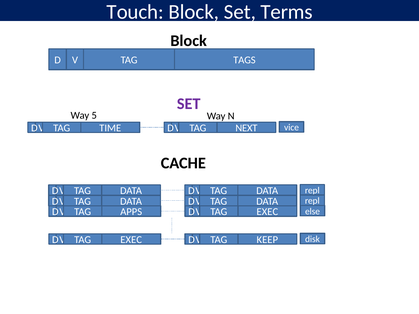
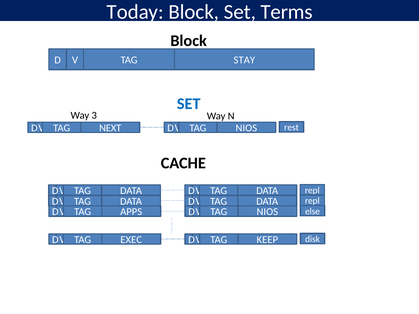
Touch: Touch -> Today
TAGS: TAGS -> STAY
SET at (189, 104) colour: purple -> blue
5: 5 -> 3
TIME: TIME -> NEXT
NEXT at (246, 128): NEXT -> NIOS
vice: vice -> rest
EXEC at (267, 212): EXEC -> NIOS
